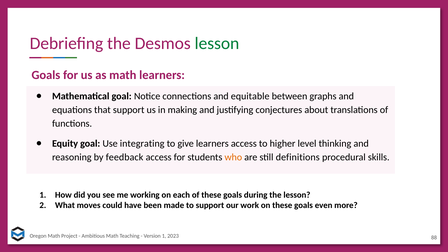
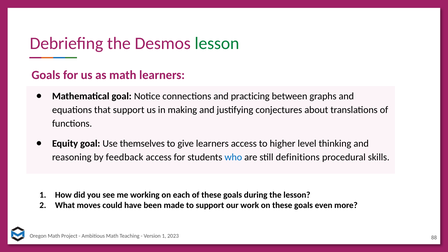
equitable: equitable -> practicing
integrating: integrating -> themselves
who colour: orange -> blue
